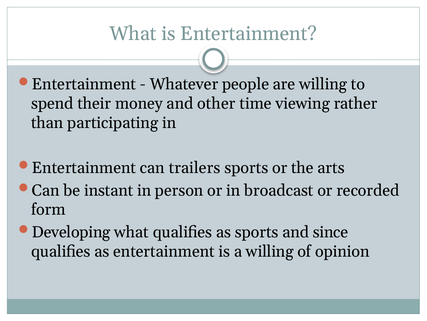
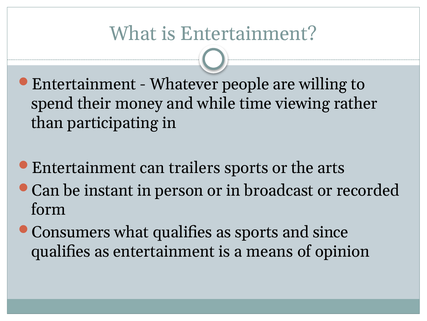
other: other -> while
Developing: Developing -> Consumers
a willing: willing -> means
